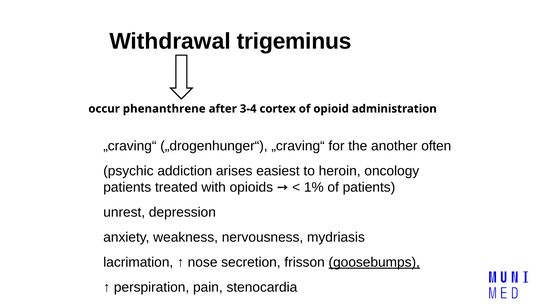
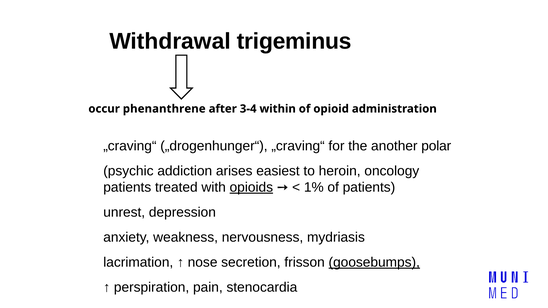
cortex: cortex -> within
often: often -> polar
opioids underline: none -> present
